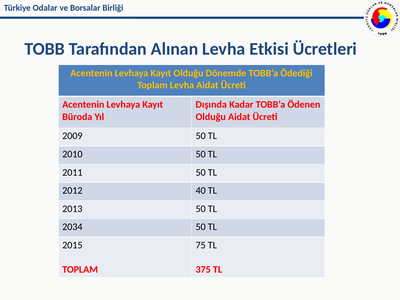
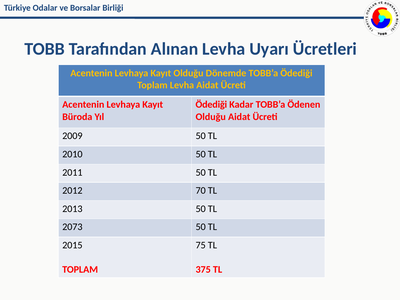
Etkisi: Etkisi -> Uyarı
Dışında at (211, 105): Dışında -> Ödediği
40: 40 -> 70
2034: 2034 -> 2073
